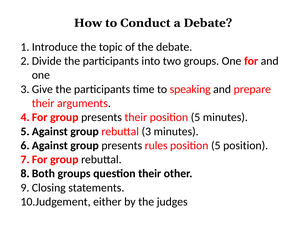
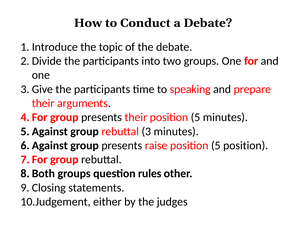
rules: rules -> raise
question their: their -> rules
